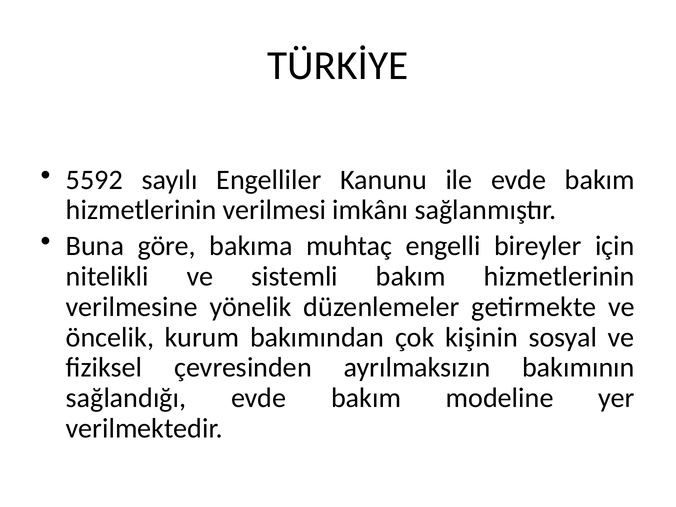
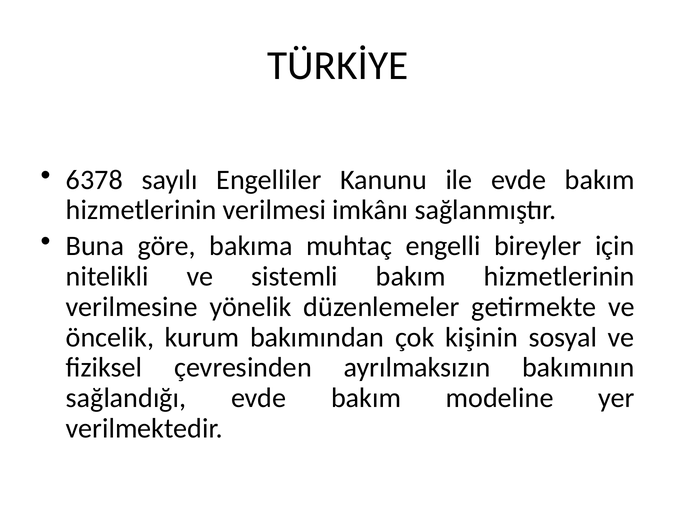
5592: 5592 -> 6378
